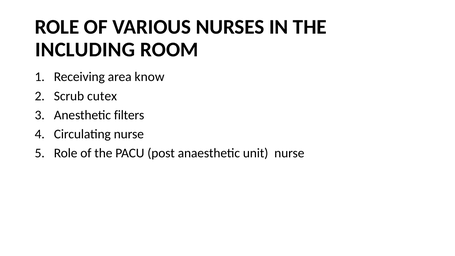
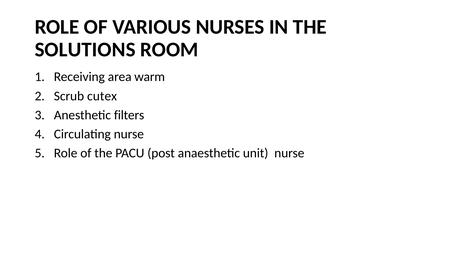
INCLUDING: INCLUDING -> SOLUTIONS
know: know -> warm
